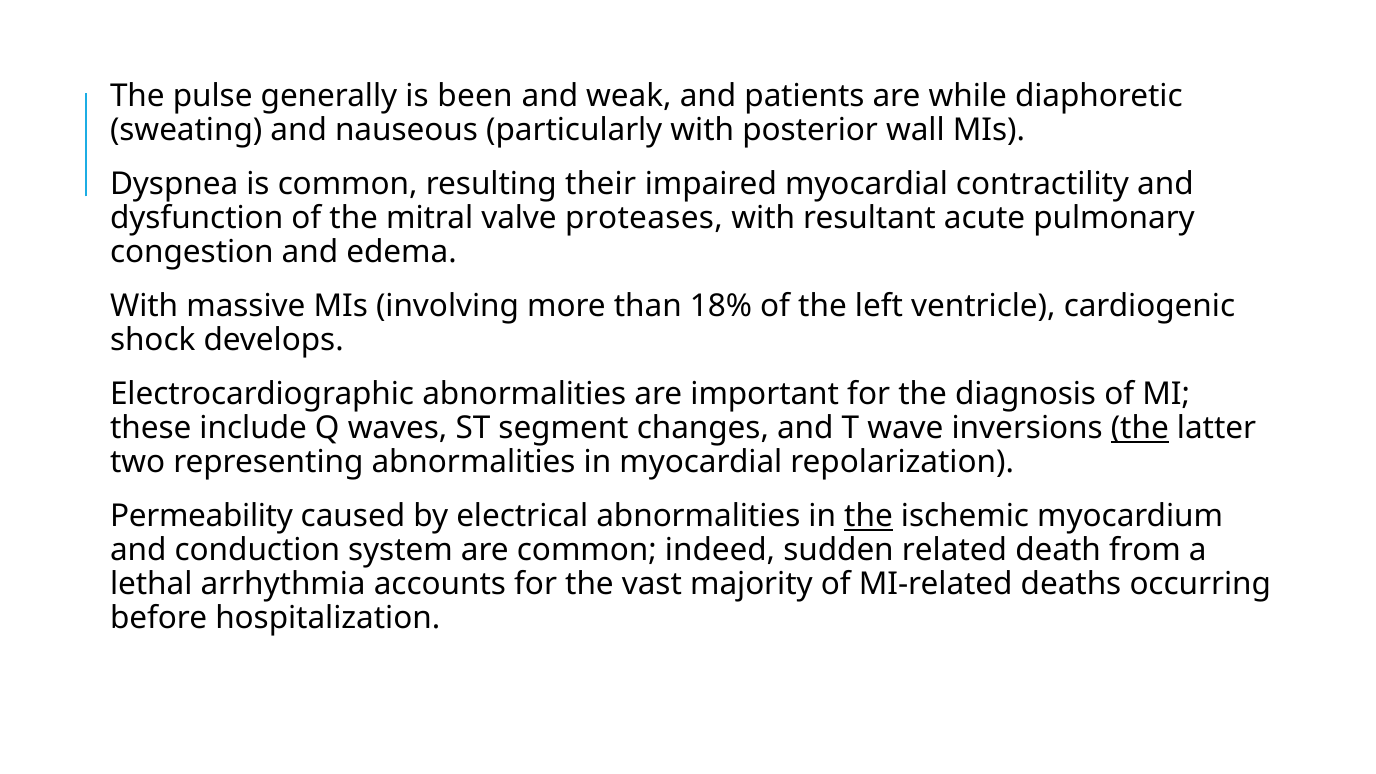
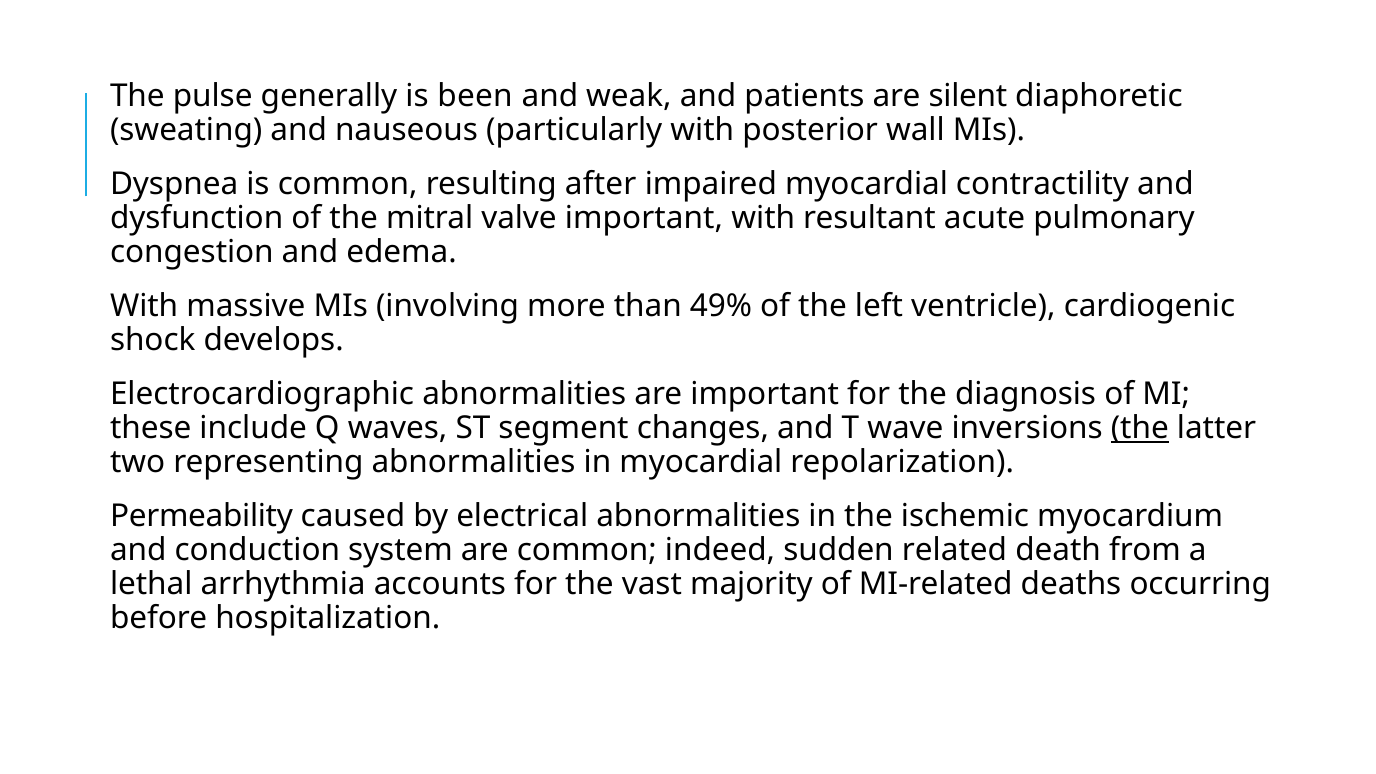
while: while -> silent
their: their -> after
valve proteases: proteases -> important
18%: 18% -> 49%
the at (869, 516) underline: present -> none
